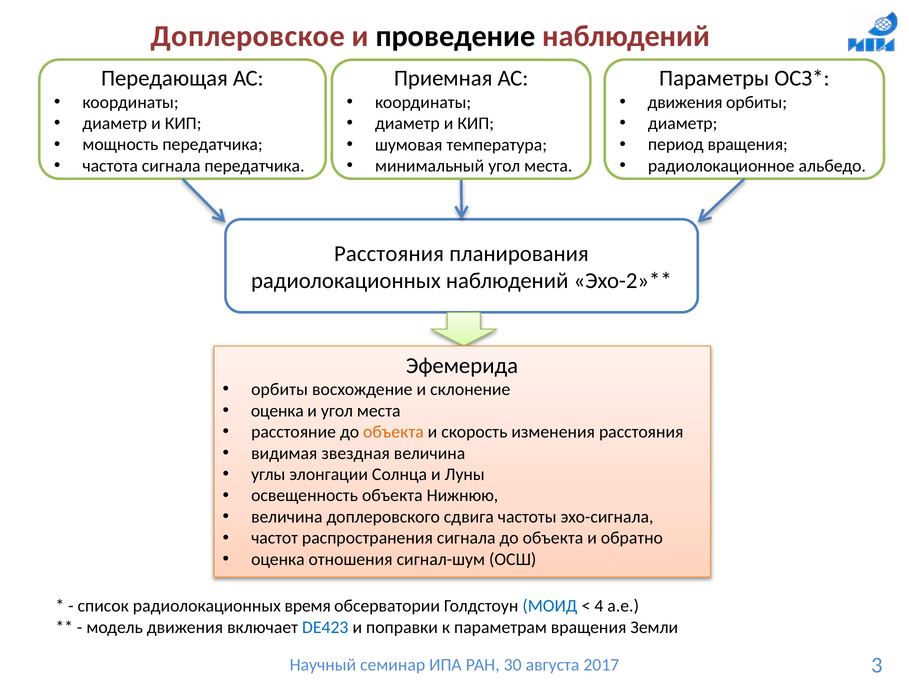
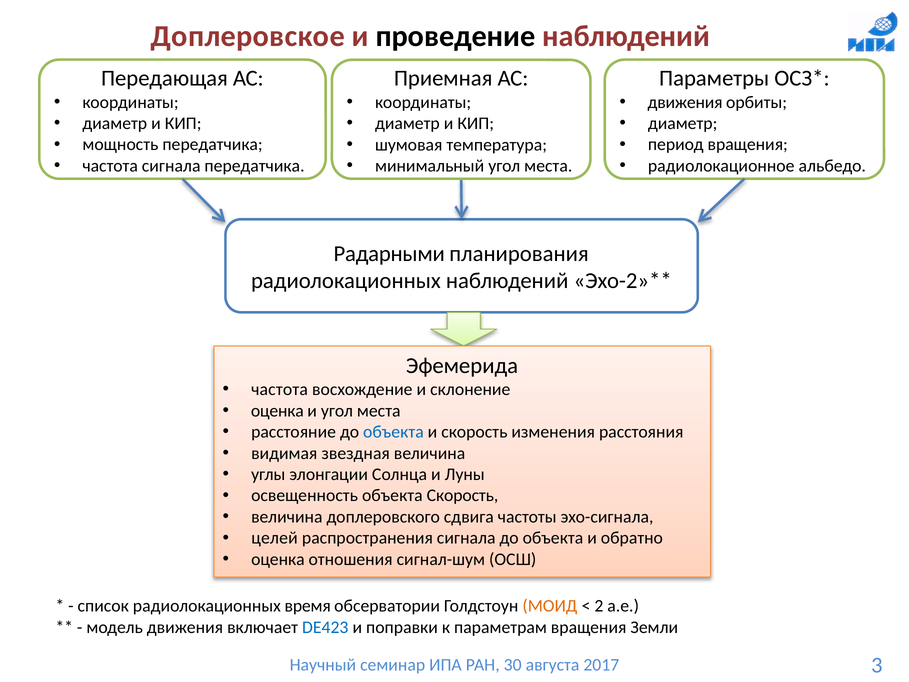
Расстояния at (389, 254): Расстояния -> Радарными
орбиты at (280, 389): орбиты -> частота
объекта at (393, 432) colour: orange -> blue
объекта Нижнюю: Нижнюю -> Скорость
частот: частот -> целей
МОИД colour: blue -> orange
4: 4 -> 2
